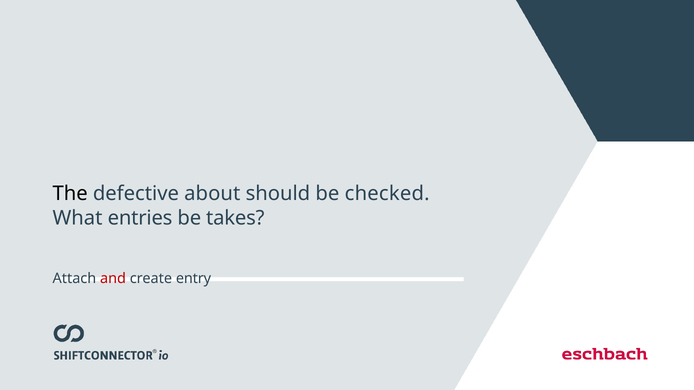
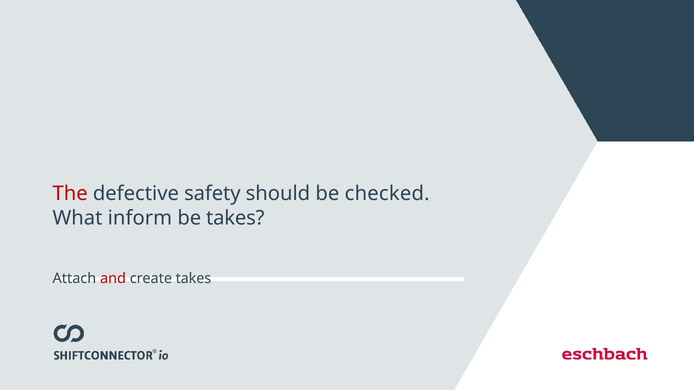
The colour: black -> red
about: about -> safety
entries: entries -> inform
create entry: entry -> takes
